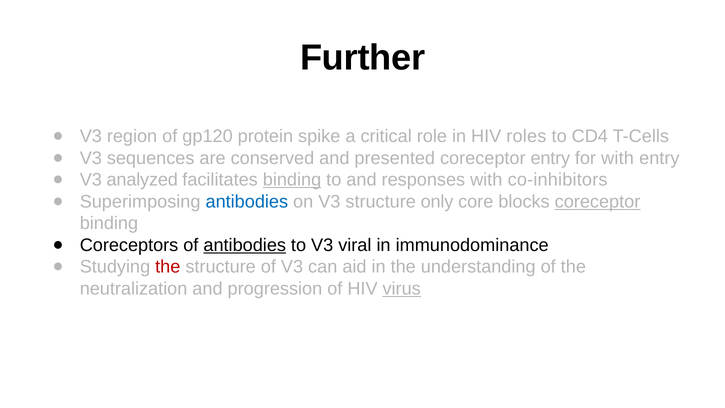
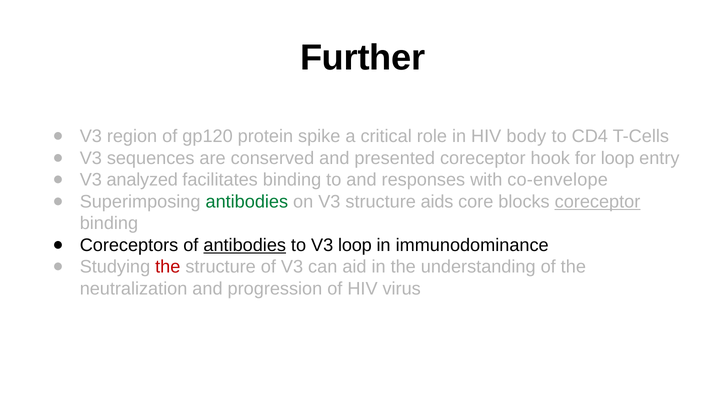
roles: roles -> body
coreceptor entry: entry -> hook
for with: with -> loop
binding at (292, 180) underline: present -> none
co-inhibitors: co-inhibitors -> co-envelope
antibodies at (247, 202) colour: blue -> green
only: only -> aids
V3 viral: viral -> loop
virus underline: present -> none
